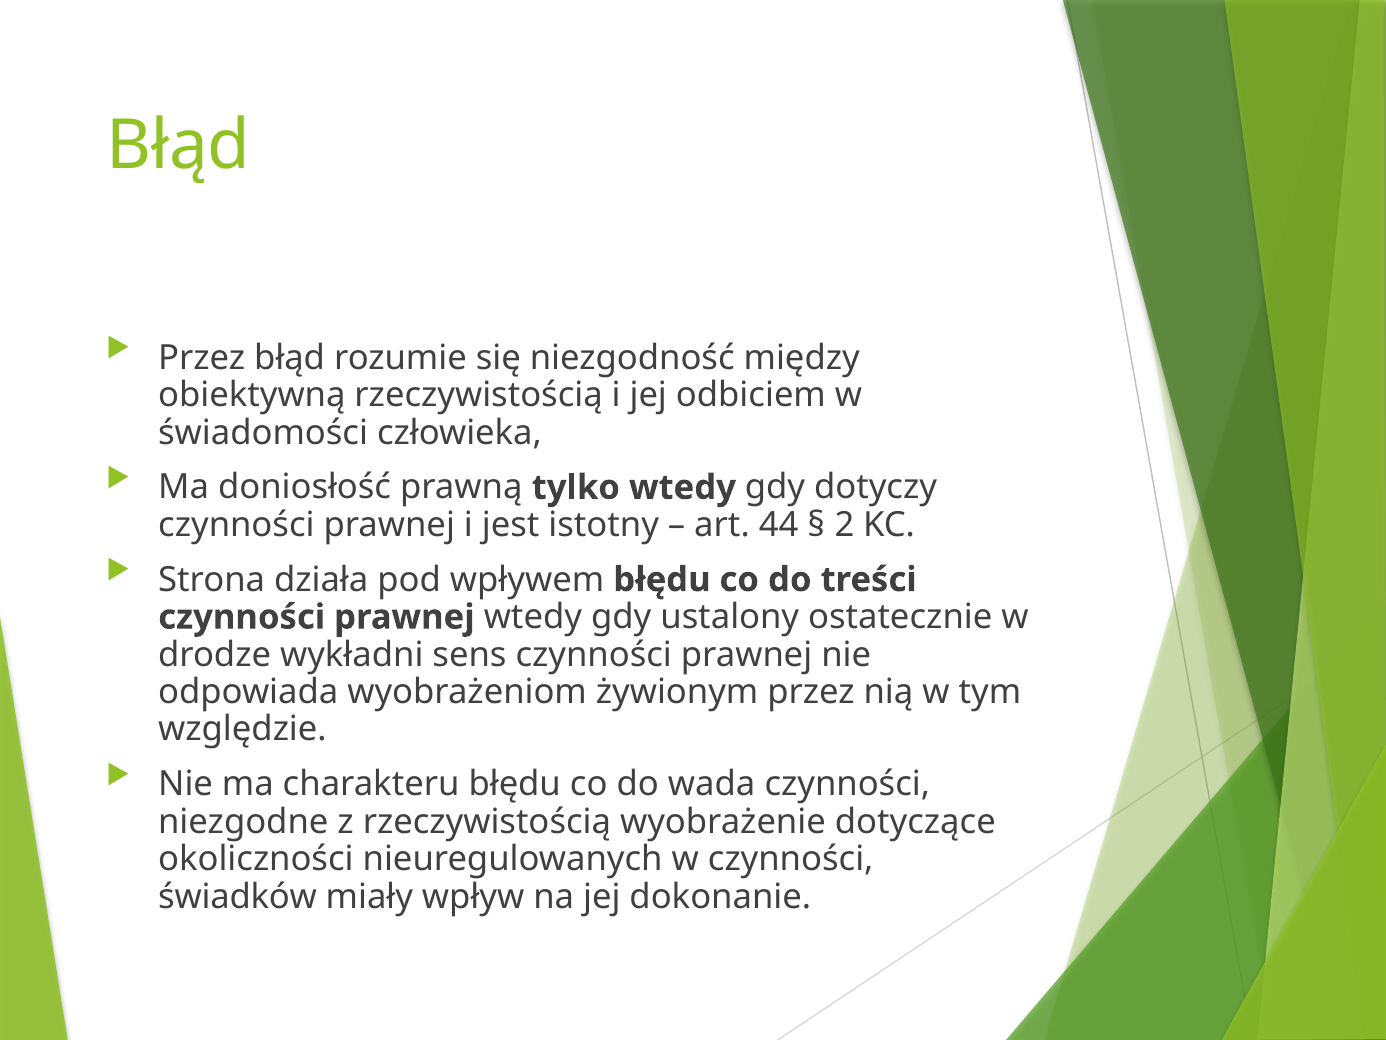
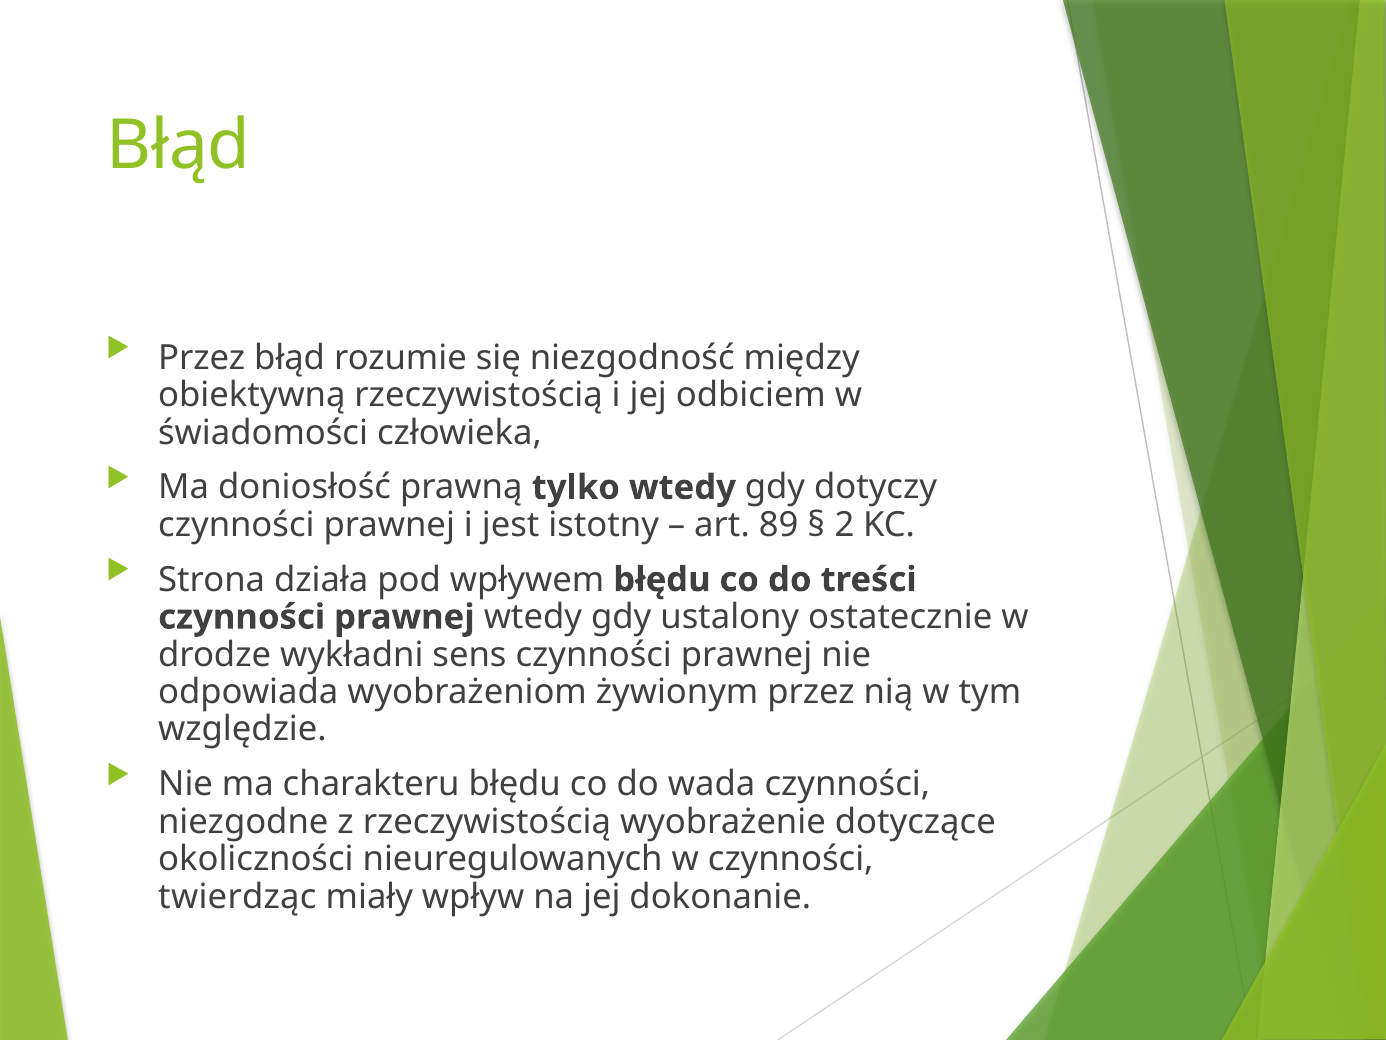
44: 44 -> 89
świadków: świadków -> twierdząc
